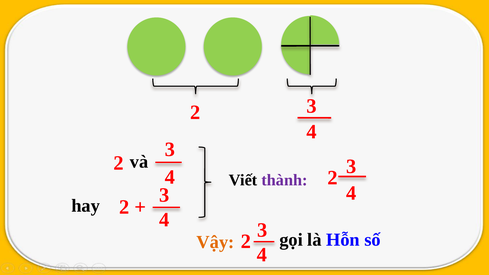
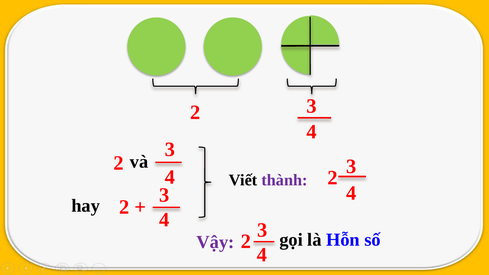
Vậy colour: orange -> purple
